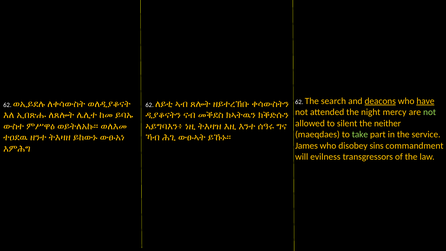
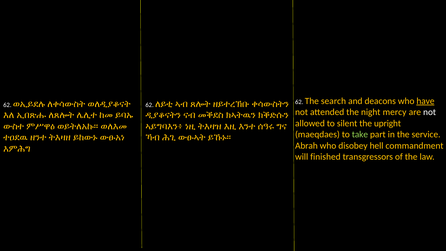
deacons underline: present -> none
not at (430, 112) colour: light green -> white
neither: neither -> upright
James: James -> Abrah
sins: sins -> hell
evilness: evilness -> finished
